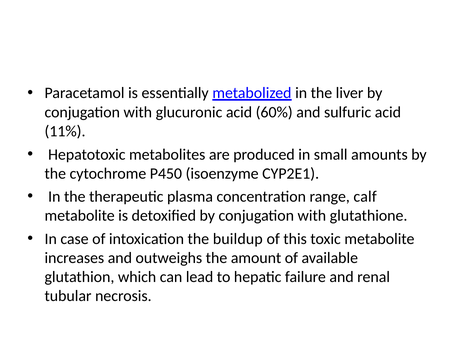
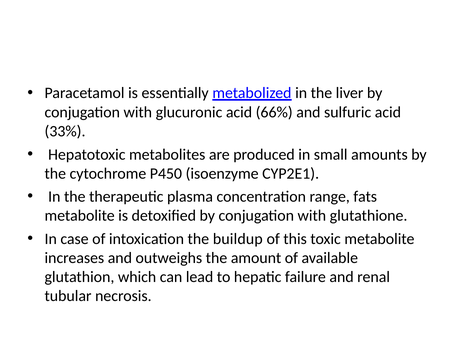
60%: 60% -> 66%
11%: 11% -> 33%
calf: calf -> fats
